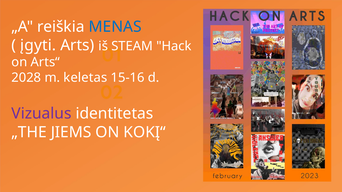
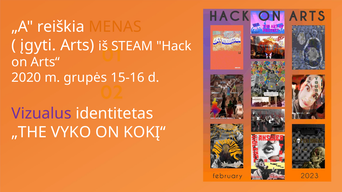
MENAS colour: blue -> orange
2028: 2028 -> 2020
keletas: keletas -> grupės
JIEMS: JIEMS -> VYKO
